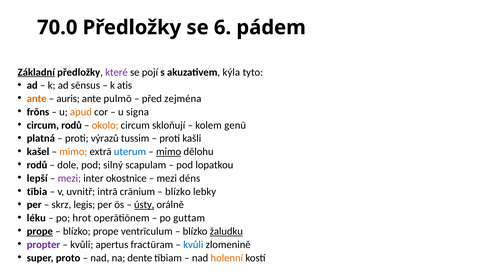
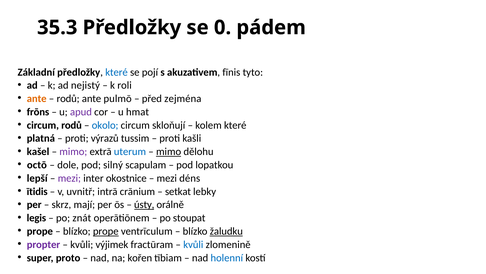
70.0: 70.0 -> 35.3
6: 6 -> 0
Základní underline: present -> none
které at (117, 72) colour: purple -> blue
kýla: kýla -> fīnis
sēnsus: sēnsus -> nejistý
atis: atis -> roli
auris at (68, 98): auris -> rodů
apud colour: orange -> purple
signa: signa -> hmat
okolo colour: orange -> blue
kolem genū: genū -> které
mimo at (73, 151) colour: orange -> purple
rodů at (37, 165): rodů -> octō
tībia: tībia -> ītidis
blízko at (178, 191): blízko -> setkat
legis: legis -> mají
léku: léku -> legis
hrot: hrot -> znát
guttam: guttam -> stoupat
prope at (40, 231) underline: present -> none
prope at (106, 231) underline: none -> present
apertus: apertus -> výjimek
dente: dente -> kořen
holenní colour: orange -> blue
